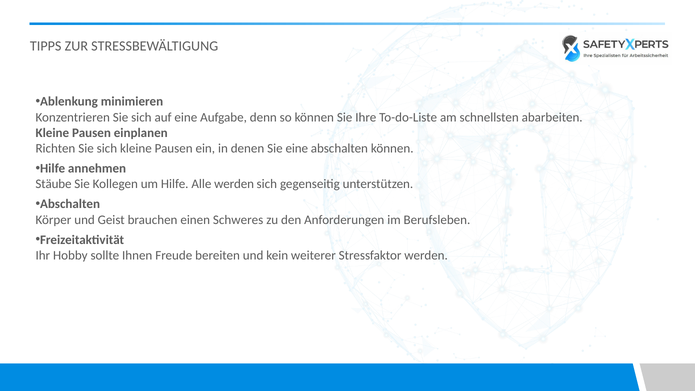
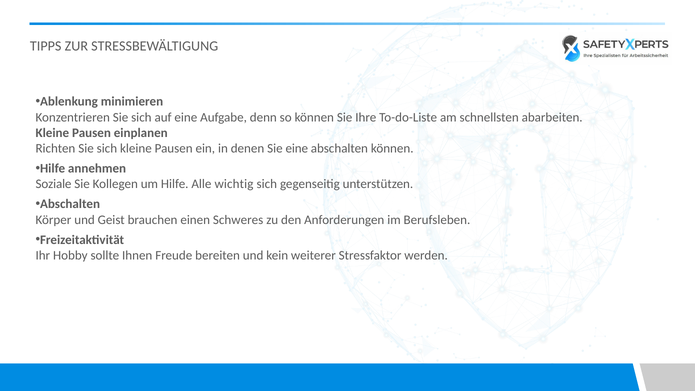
Stäube: Stäube -> Soziale
Alle werden: werden -> wichtig
